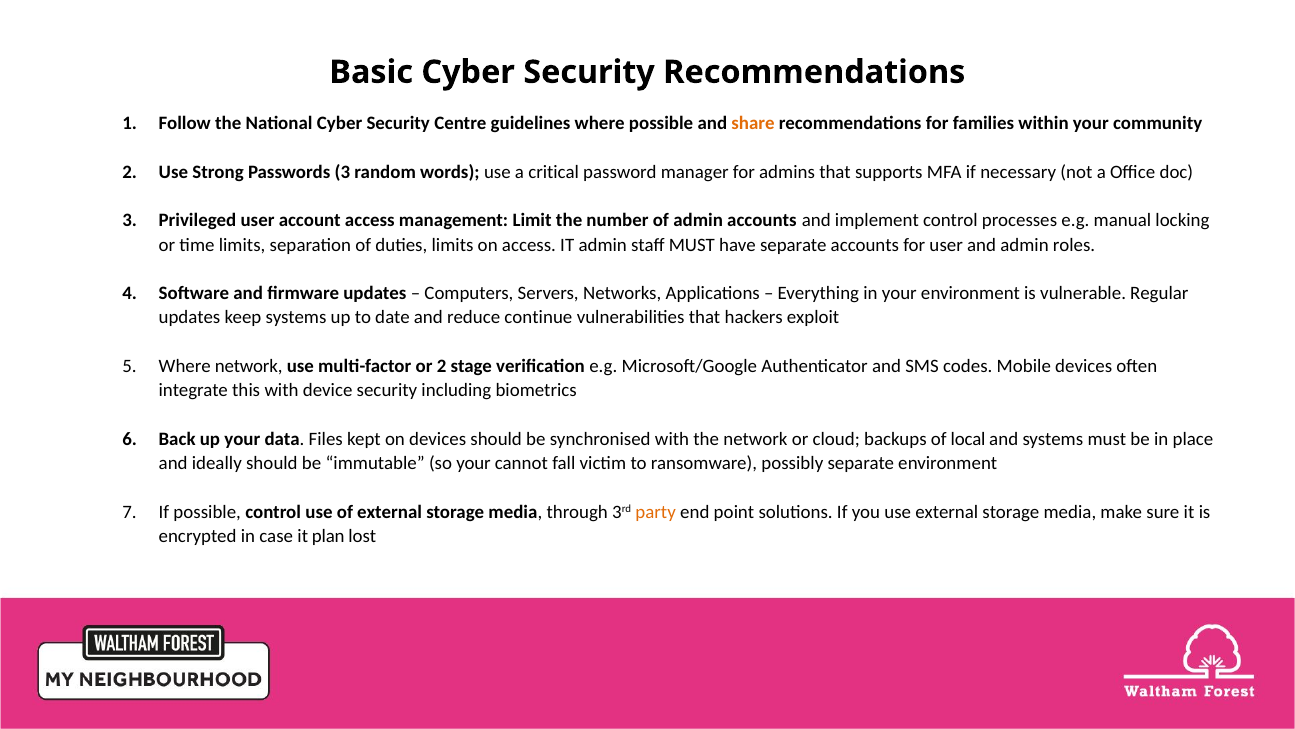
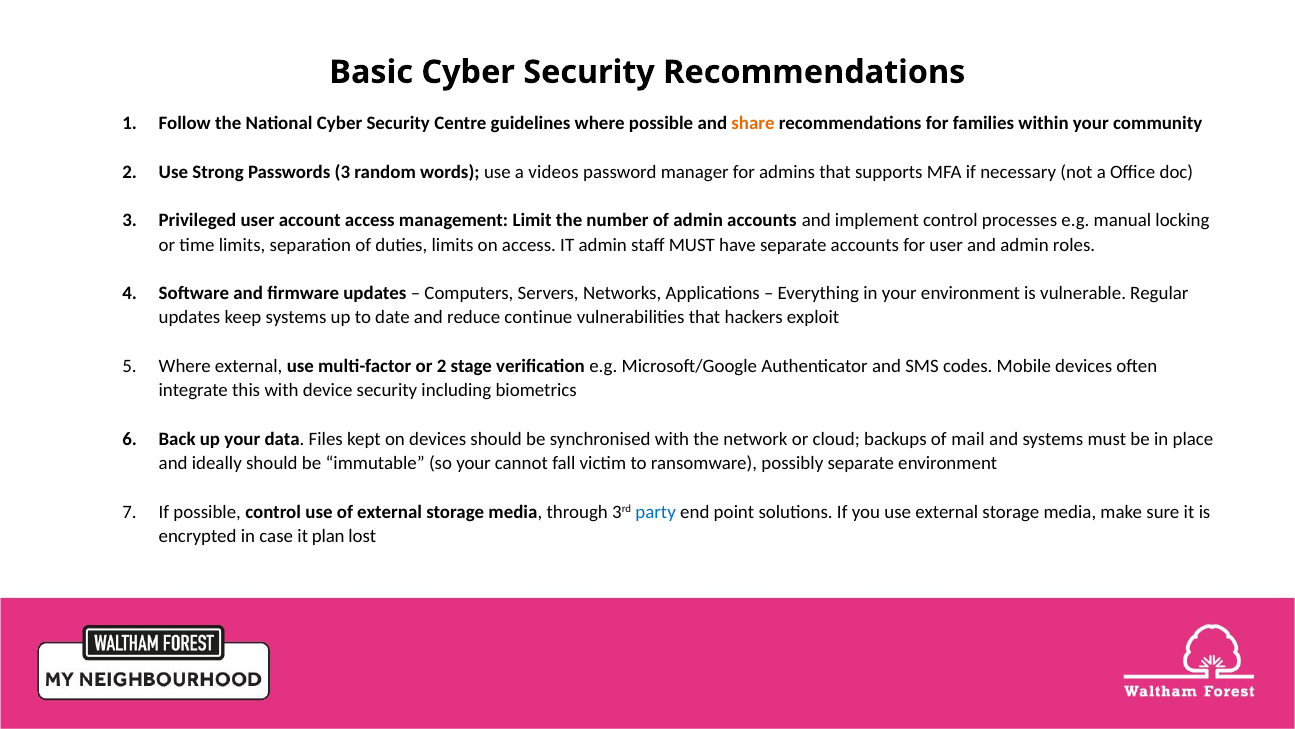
critical: critical -> videos
Where network: network -> external
local: local -> mail
party colour: orange -> blue
